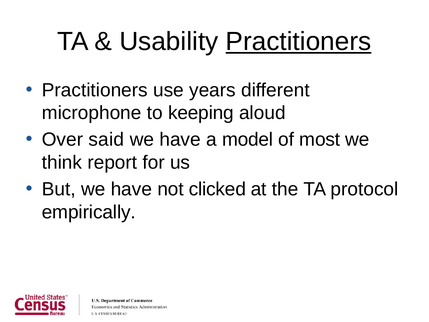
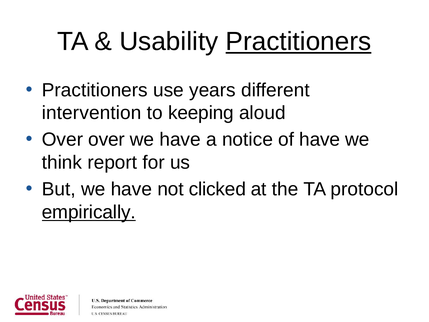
microphone: microphone -> intervention
Over said: said -> over
model: model -> notice
of most: most -> have
empirically underline: none -> present
